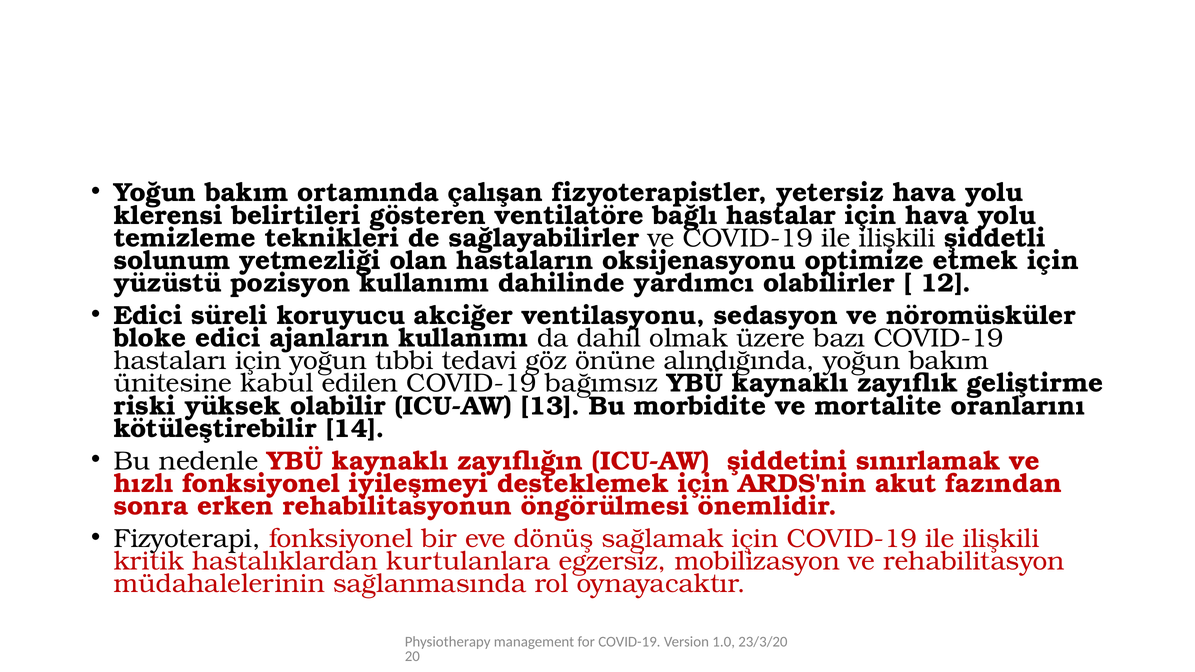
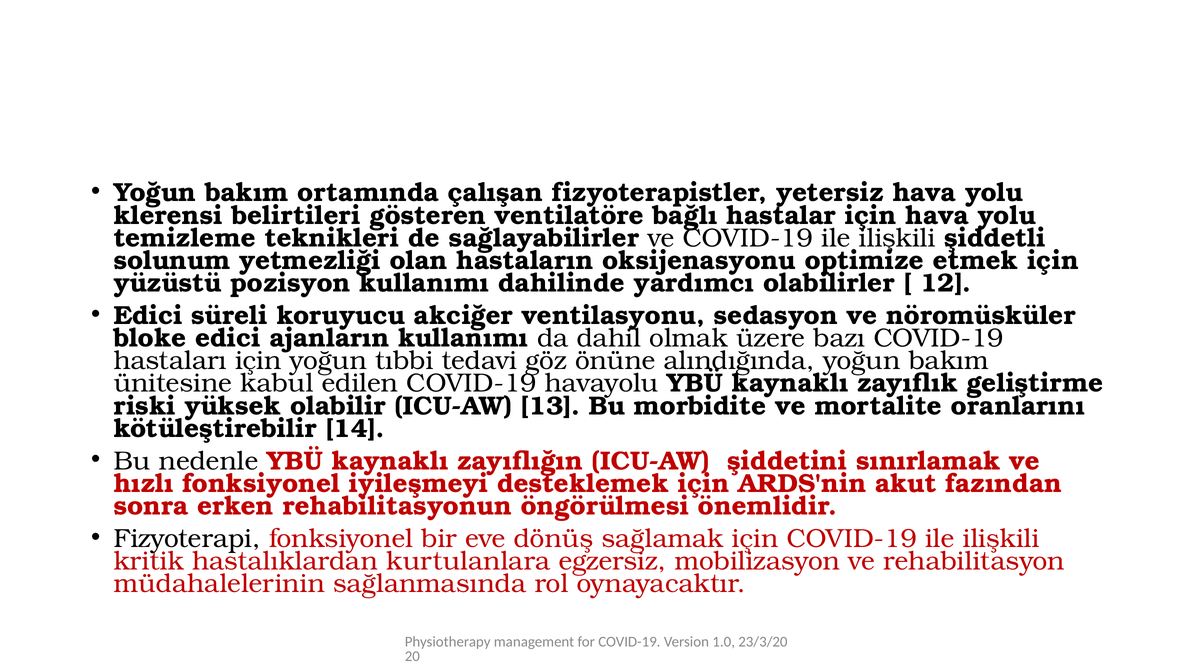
bağımsız: bağımsız -> havayolu
